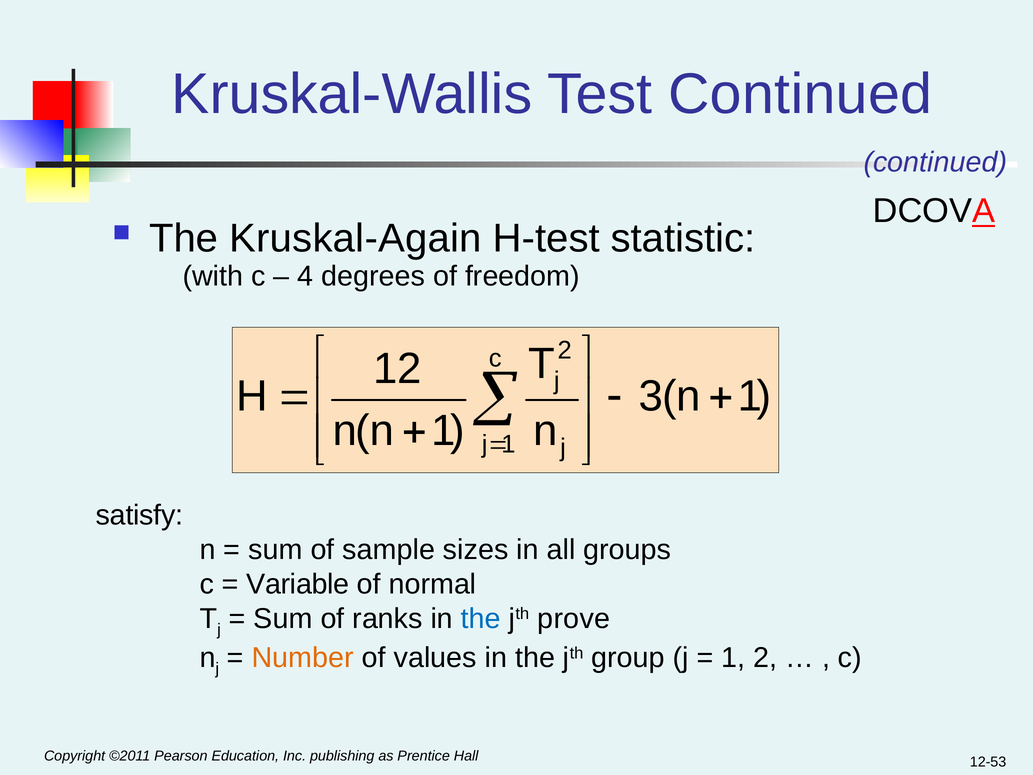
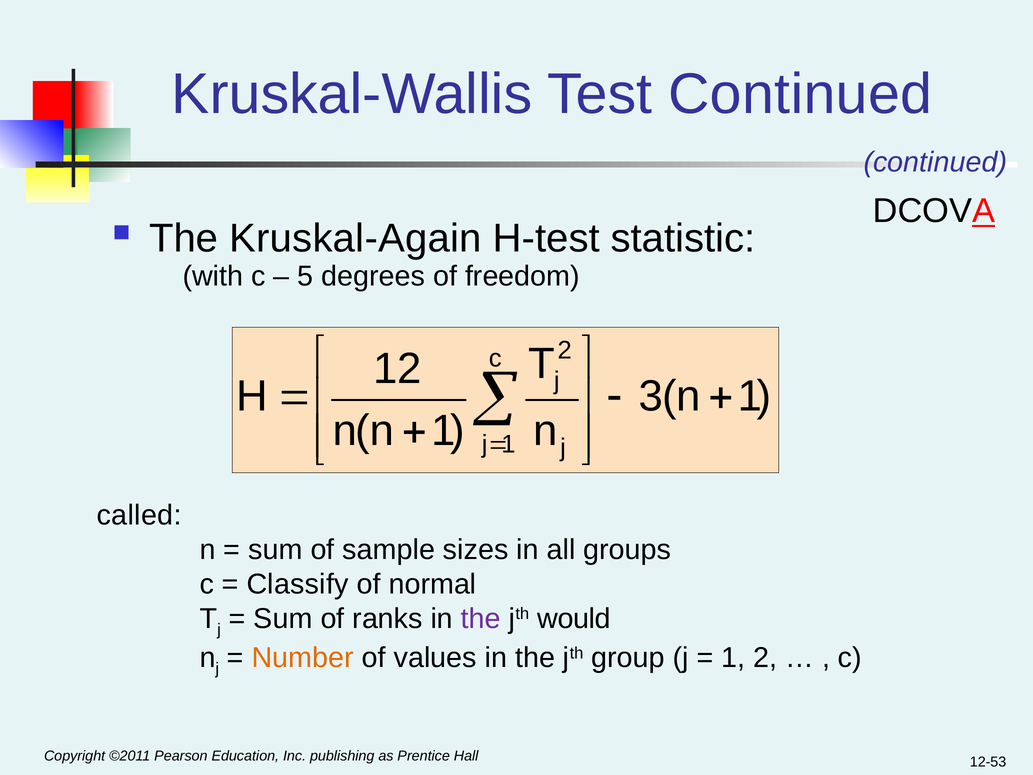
4: 4 -> 5
satisfy: satisfy -> called
Variable: Variable -> Classify
the at (481, 618) colour: blue -> purple
prove: prove -> would
